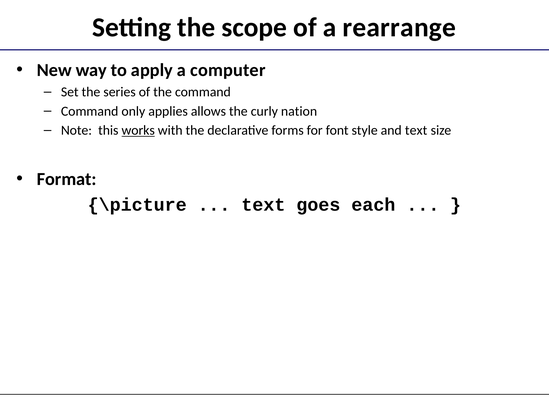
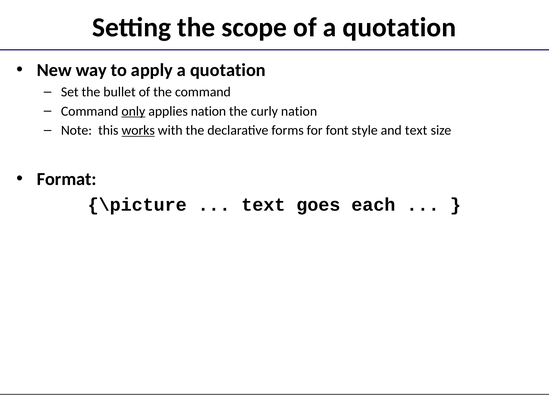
of a rearrange: rearrange -> quotation
apply a computer: computer -> quotation
series: series -> bullet
only underline: none -> present
applies allows: allows -> nation
